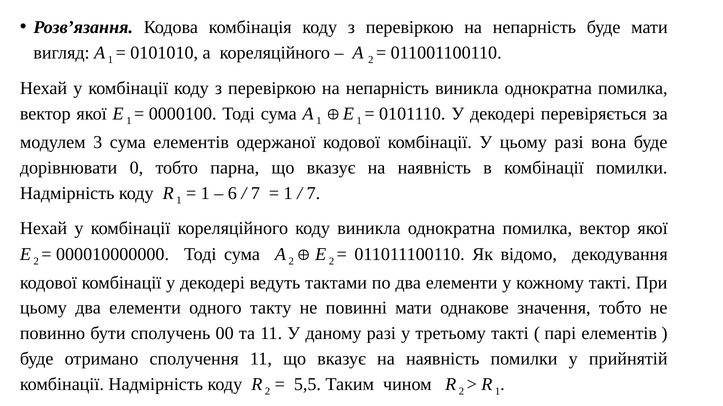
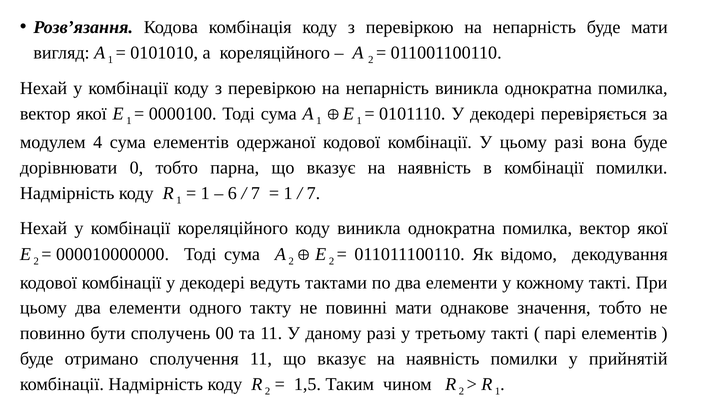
3: 3 -> 4
5,5: 5,5 -> 1,5
